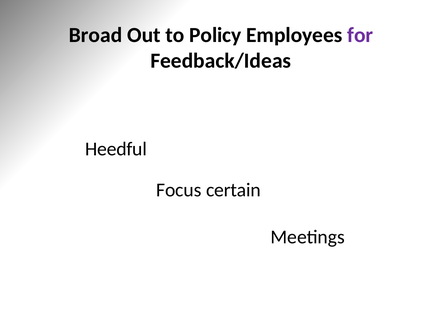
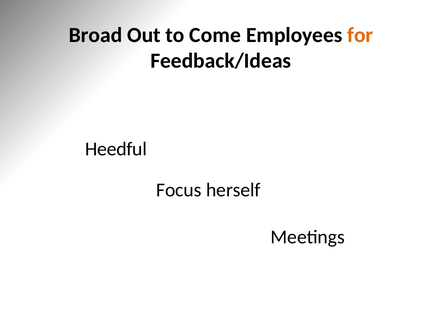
Policy: Policy -> Come
for colour: purple -> orange
certain: certain -> herself
